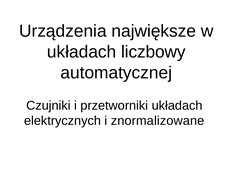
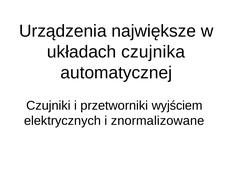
liczbowy: liczbowy -> czujnika
przetworniki układach: układach -> wyjściem
